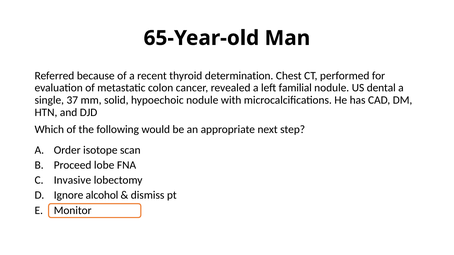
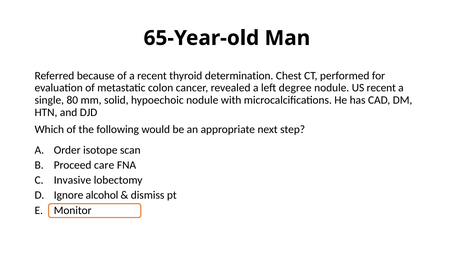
familial: familial -> degree
US dental: dental -> recent
37: 37 -> 80
lobe: lobe -> care
